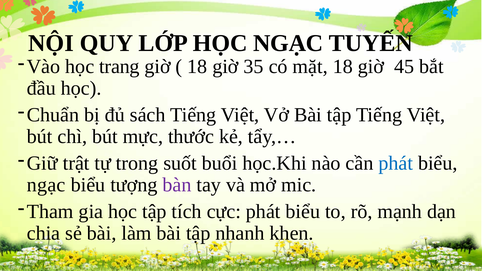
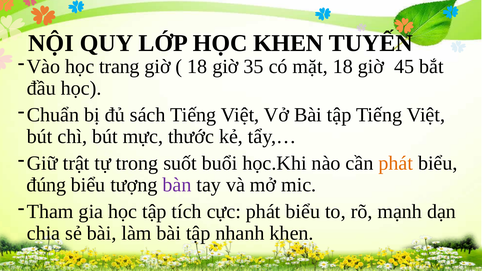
HỌC NGẠC: NGẠC -> KHEN
phát at (396, 163) colour: blue -> orange
ngạc at (46, 185): ngạc -> đúng
